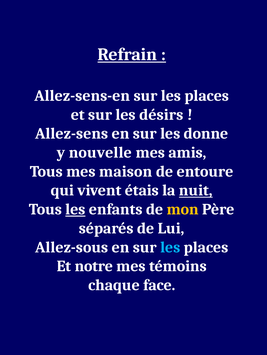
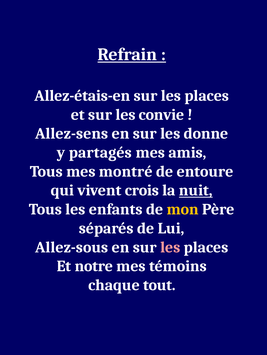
Allez-sens-en: Allez-sens-en -> Allez-étais-en
désirs: désirs -> convie
nouvelle: nouvelle -> partagés
maison: maison -> montré
étais: étais -> crois
les at (75, 210) underline: present -> none
les at (170, 248) colour: light blue -> pink
face: face -> tout
